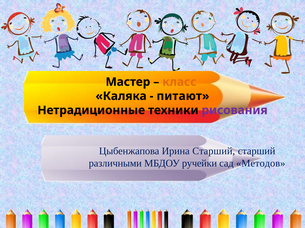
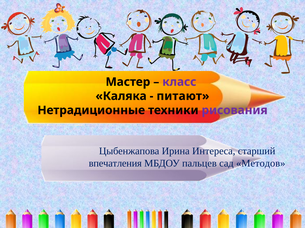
класс colour: orange -> purple
Ирина Старший: Старший -> Интереса
различными: различными -> впечатления
ручейки: ручейки -> пальцев
